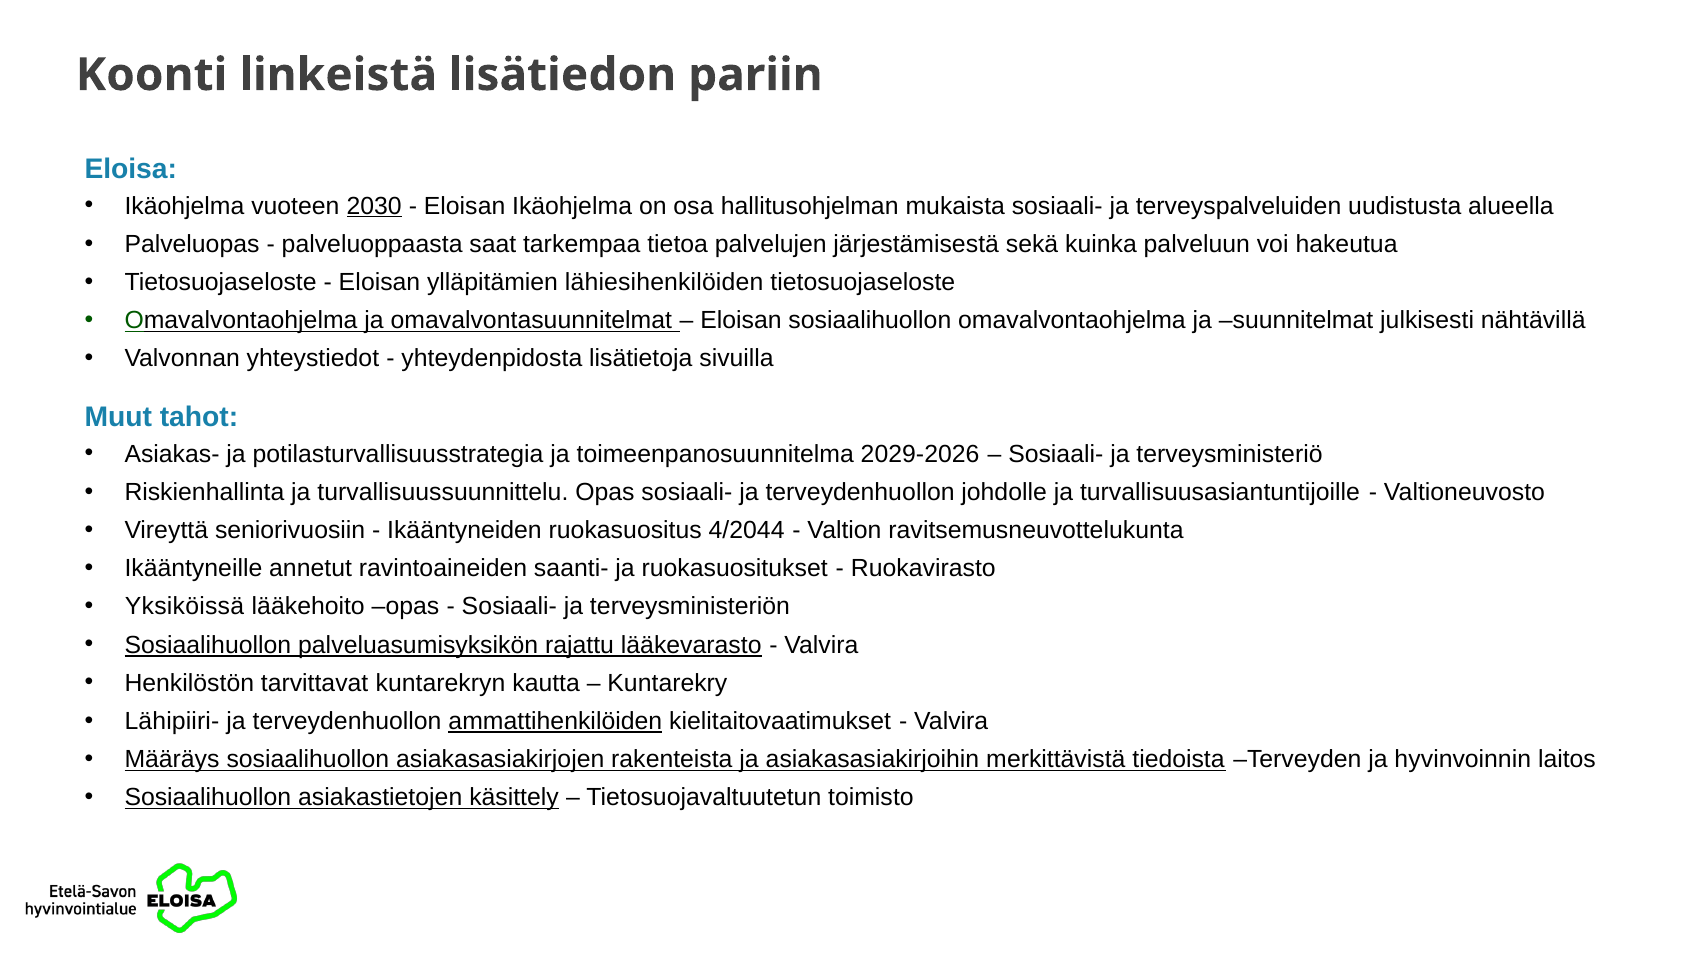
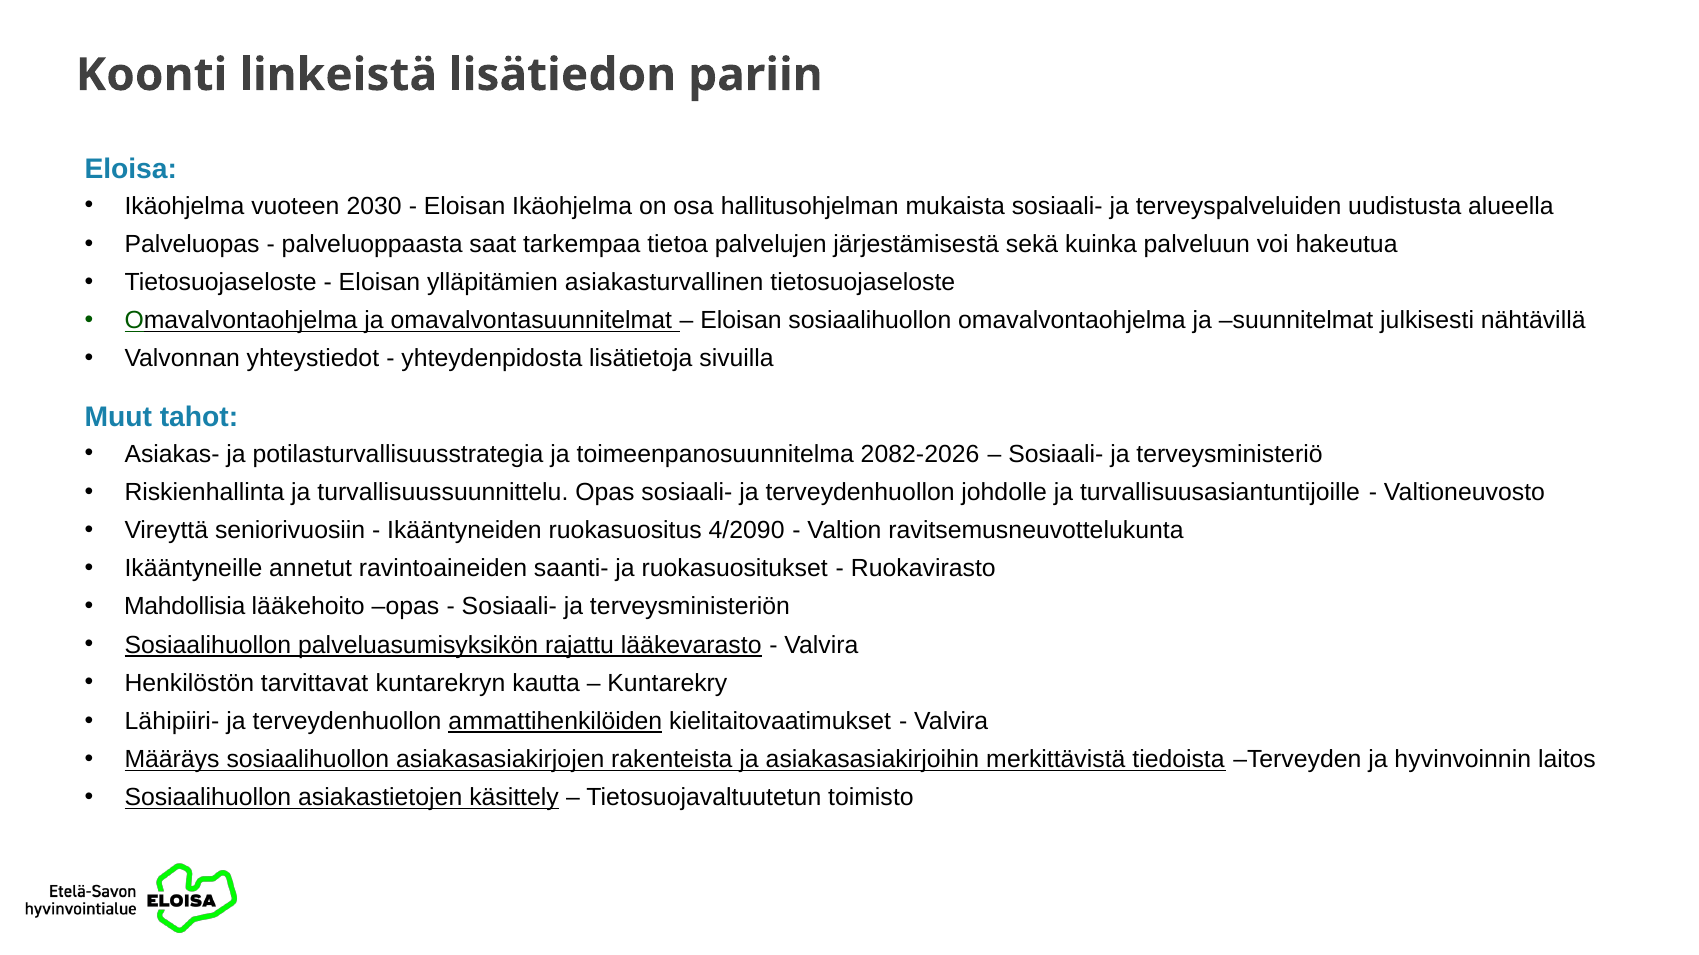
2030 underline: present -> none
lähiesihenkilöiden: lähiesihenkilöiden -> asiakasturvallinen
2029-2026: 2029-2026 -> 2082-2026
4/2044: 4/2044 -> 4/2090
Yksiköissä: Yksiköissä -> Mahdollisia
